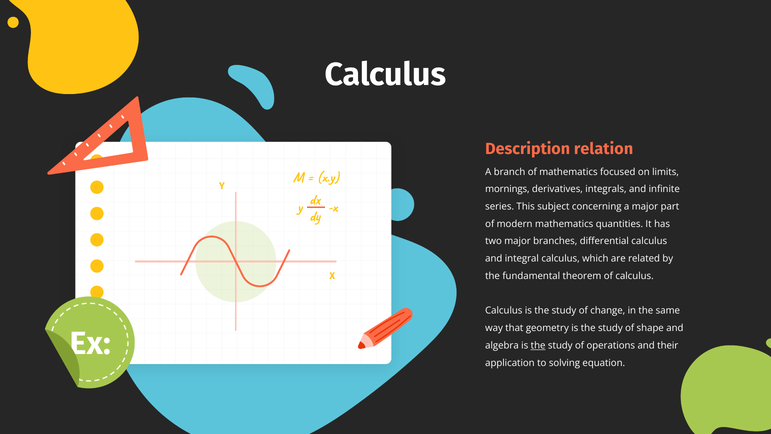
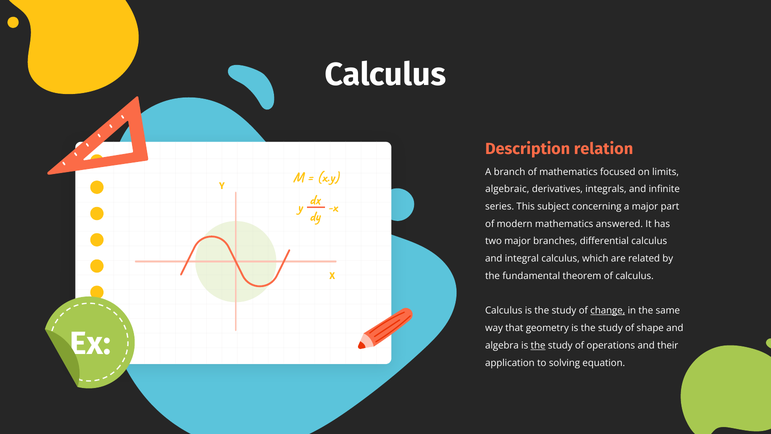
mornings: mornings -> algebraic
quantities: quantities -> answered
change underline: none -> present
